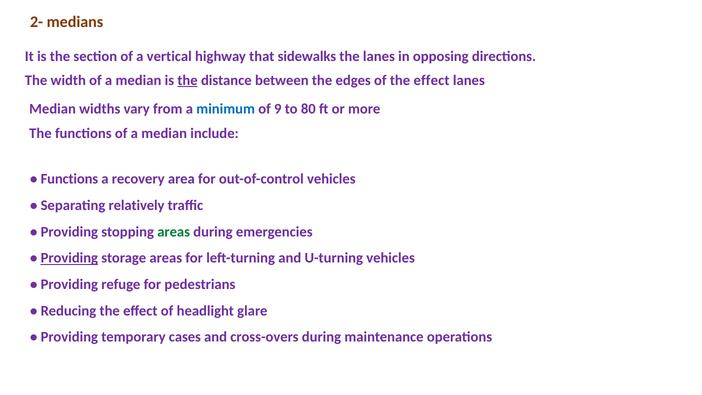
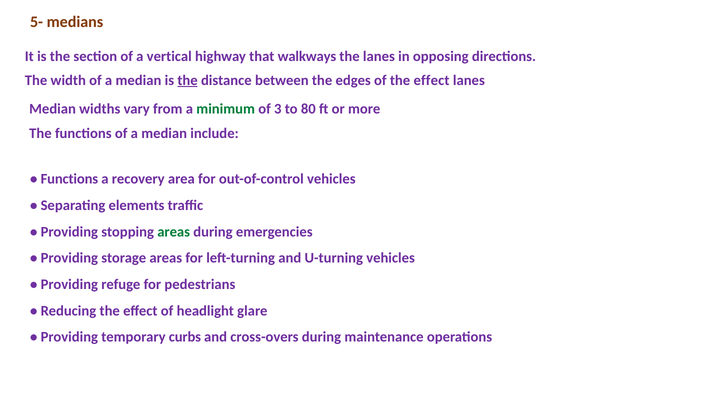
2-: 2- -> 5-
sidewalks: sidewalks -> walkways
minimum colour: blue -> green
9: 9 -> 3
relatively: relatively -> elements
Providing at (69, 258) underline: present -> none
cases: cases -> curbs
